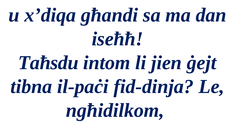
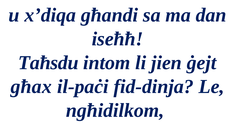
tibna: tibna -> għax
